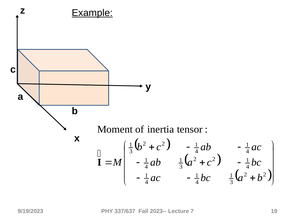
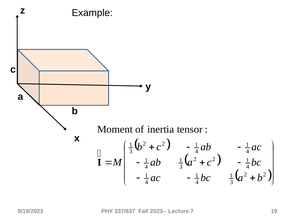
Example underline: present -> none
